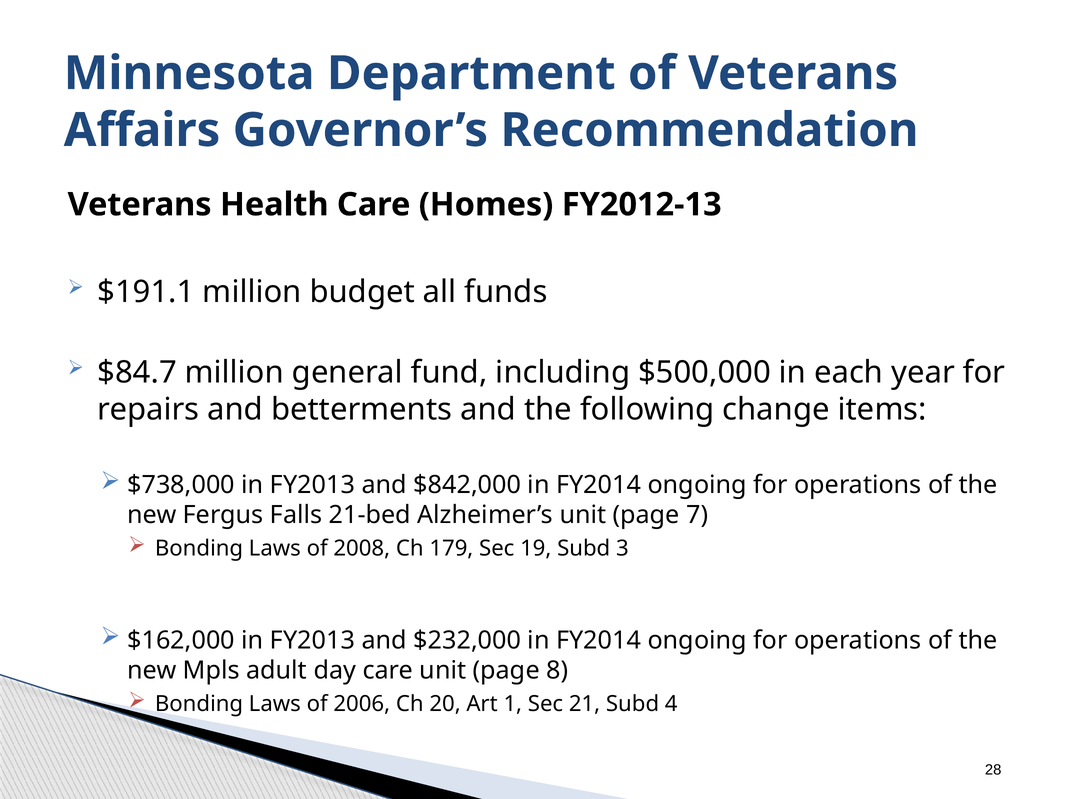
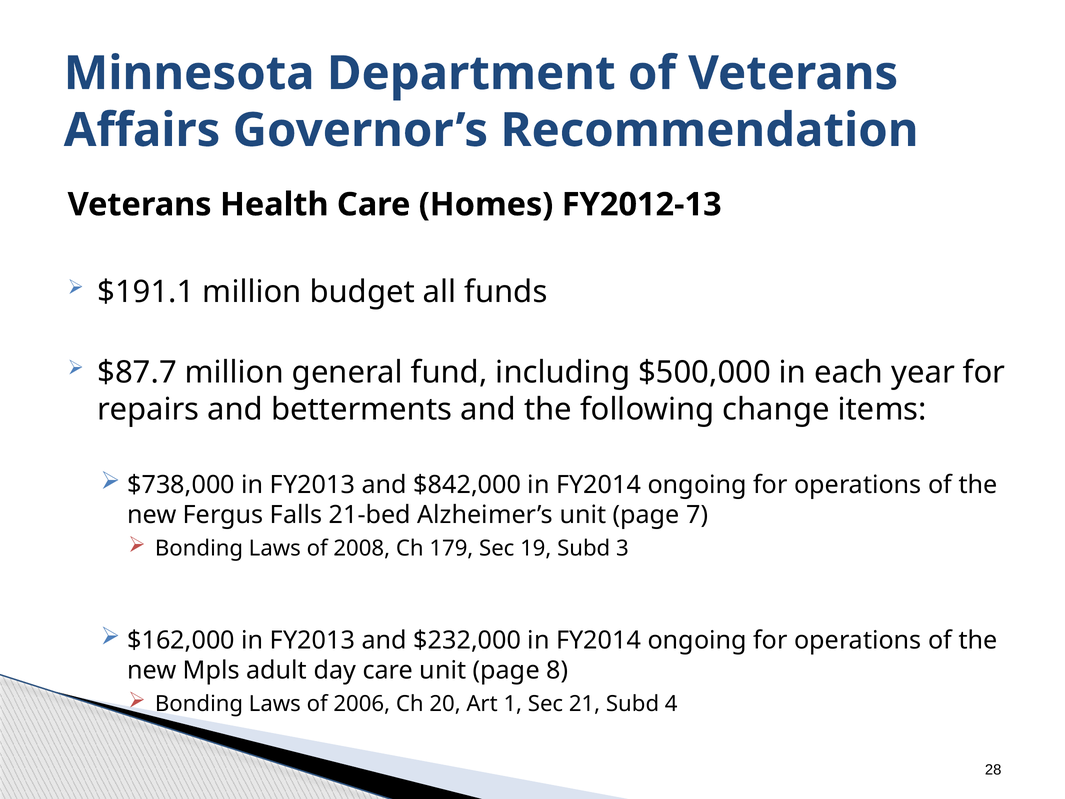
$84.7: $84.7 -> $87.7
